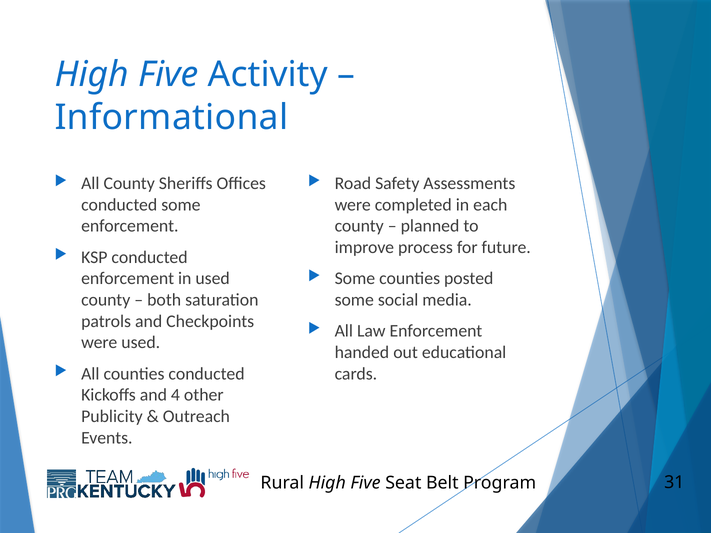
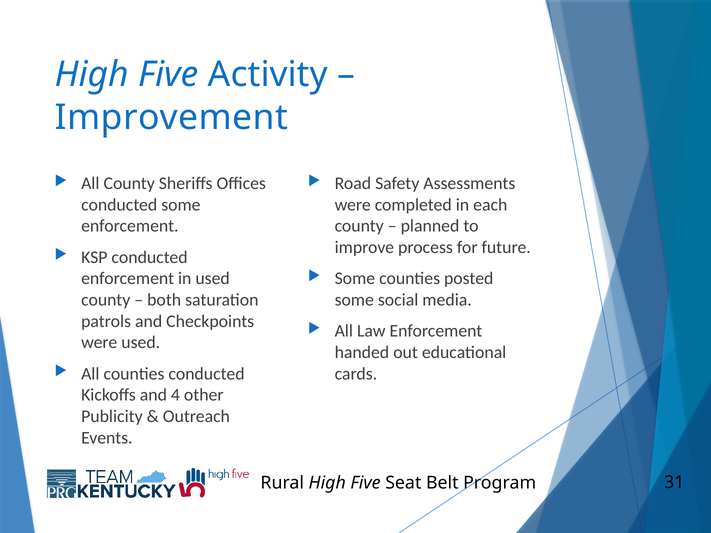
Informational: Informational -> Improvement
